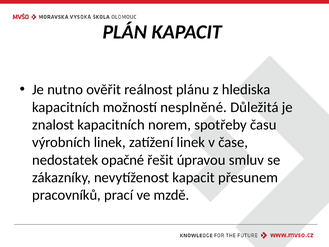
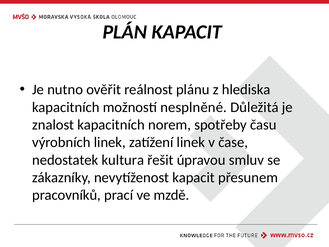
opačné: opačné -> kultura
